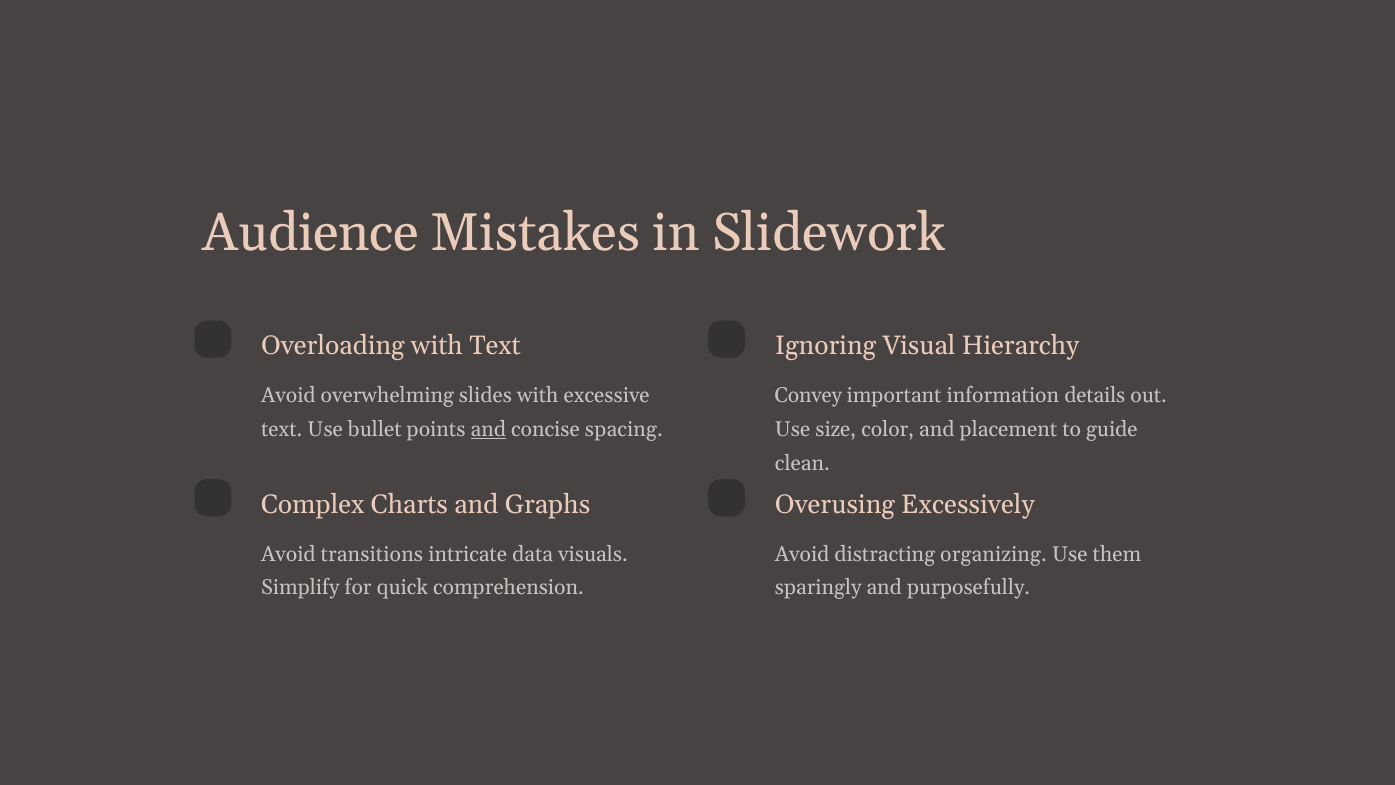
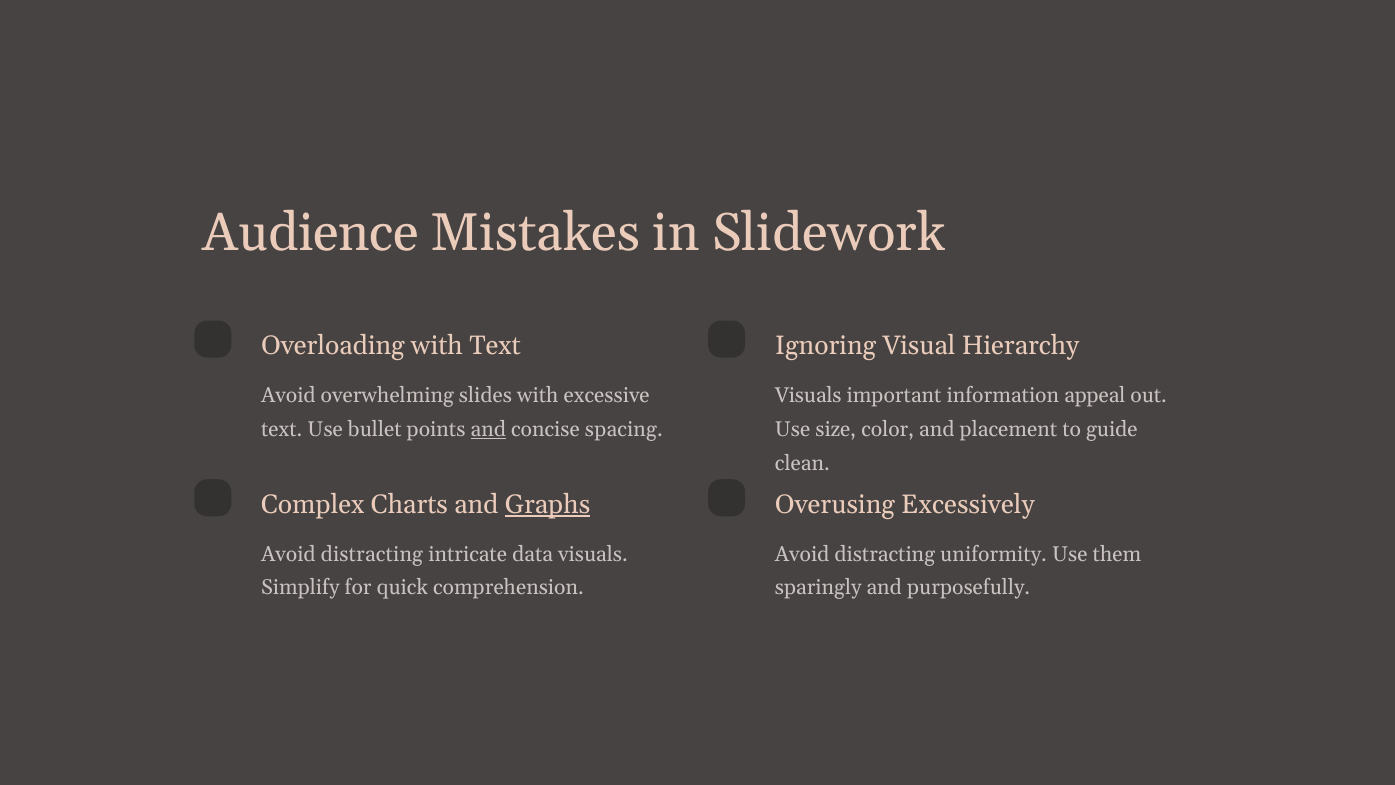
Convey at (808, 395): Convey -> Visuals
details: details -> appeal
Graphs underline: none -> present
transitions at (372, 554): transitions -> distracting
organizing: organizing -> uniformity
